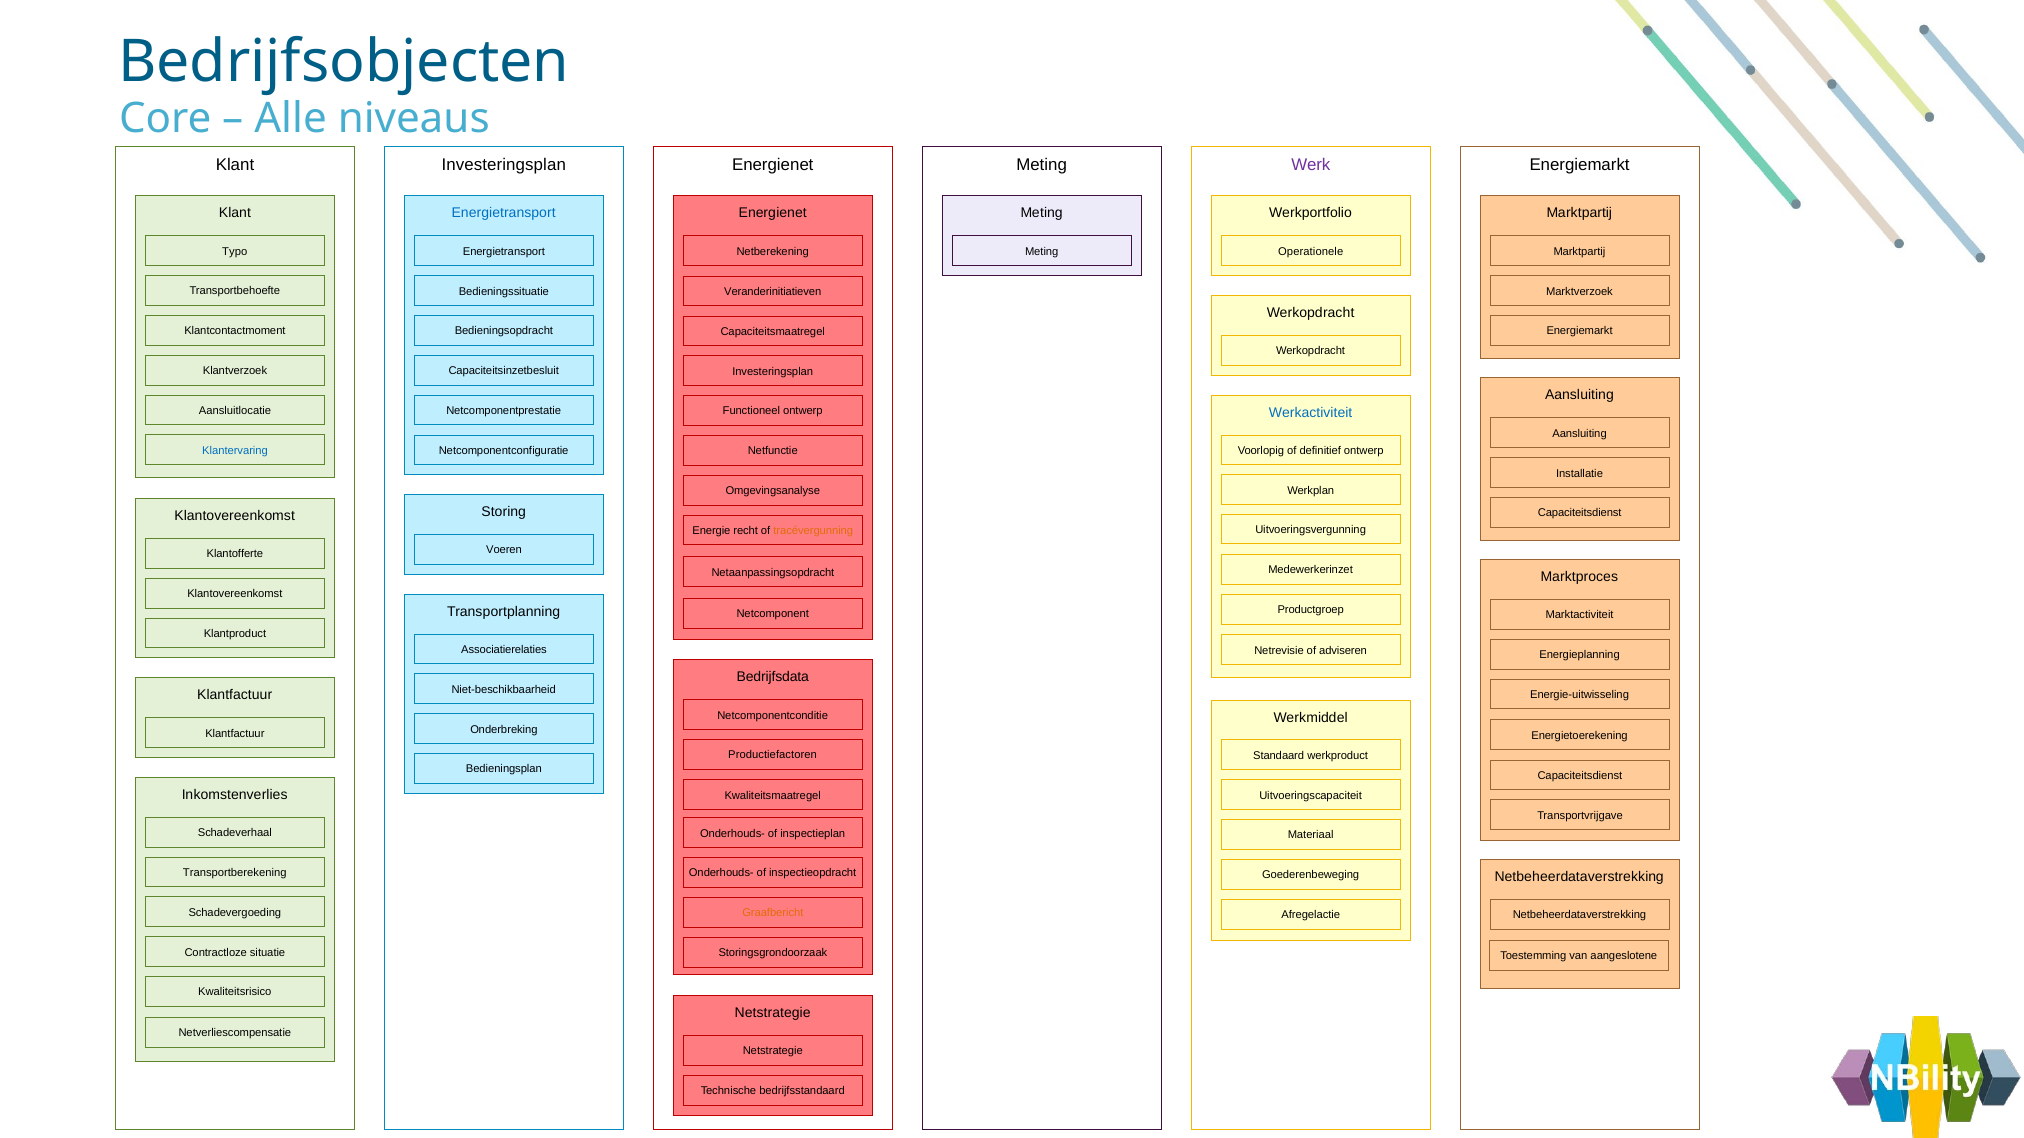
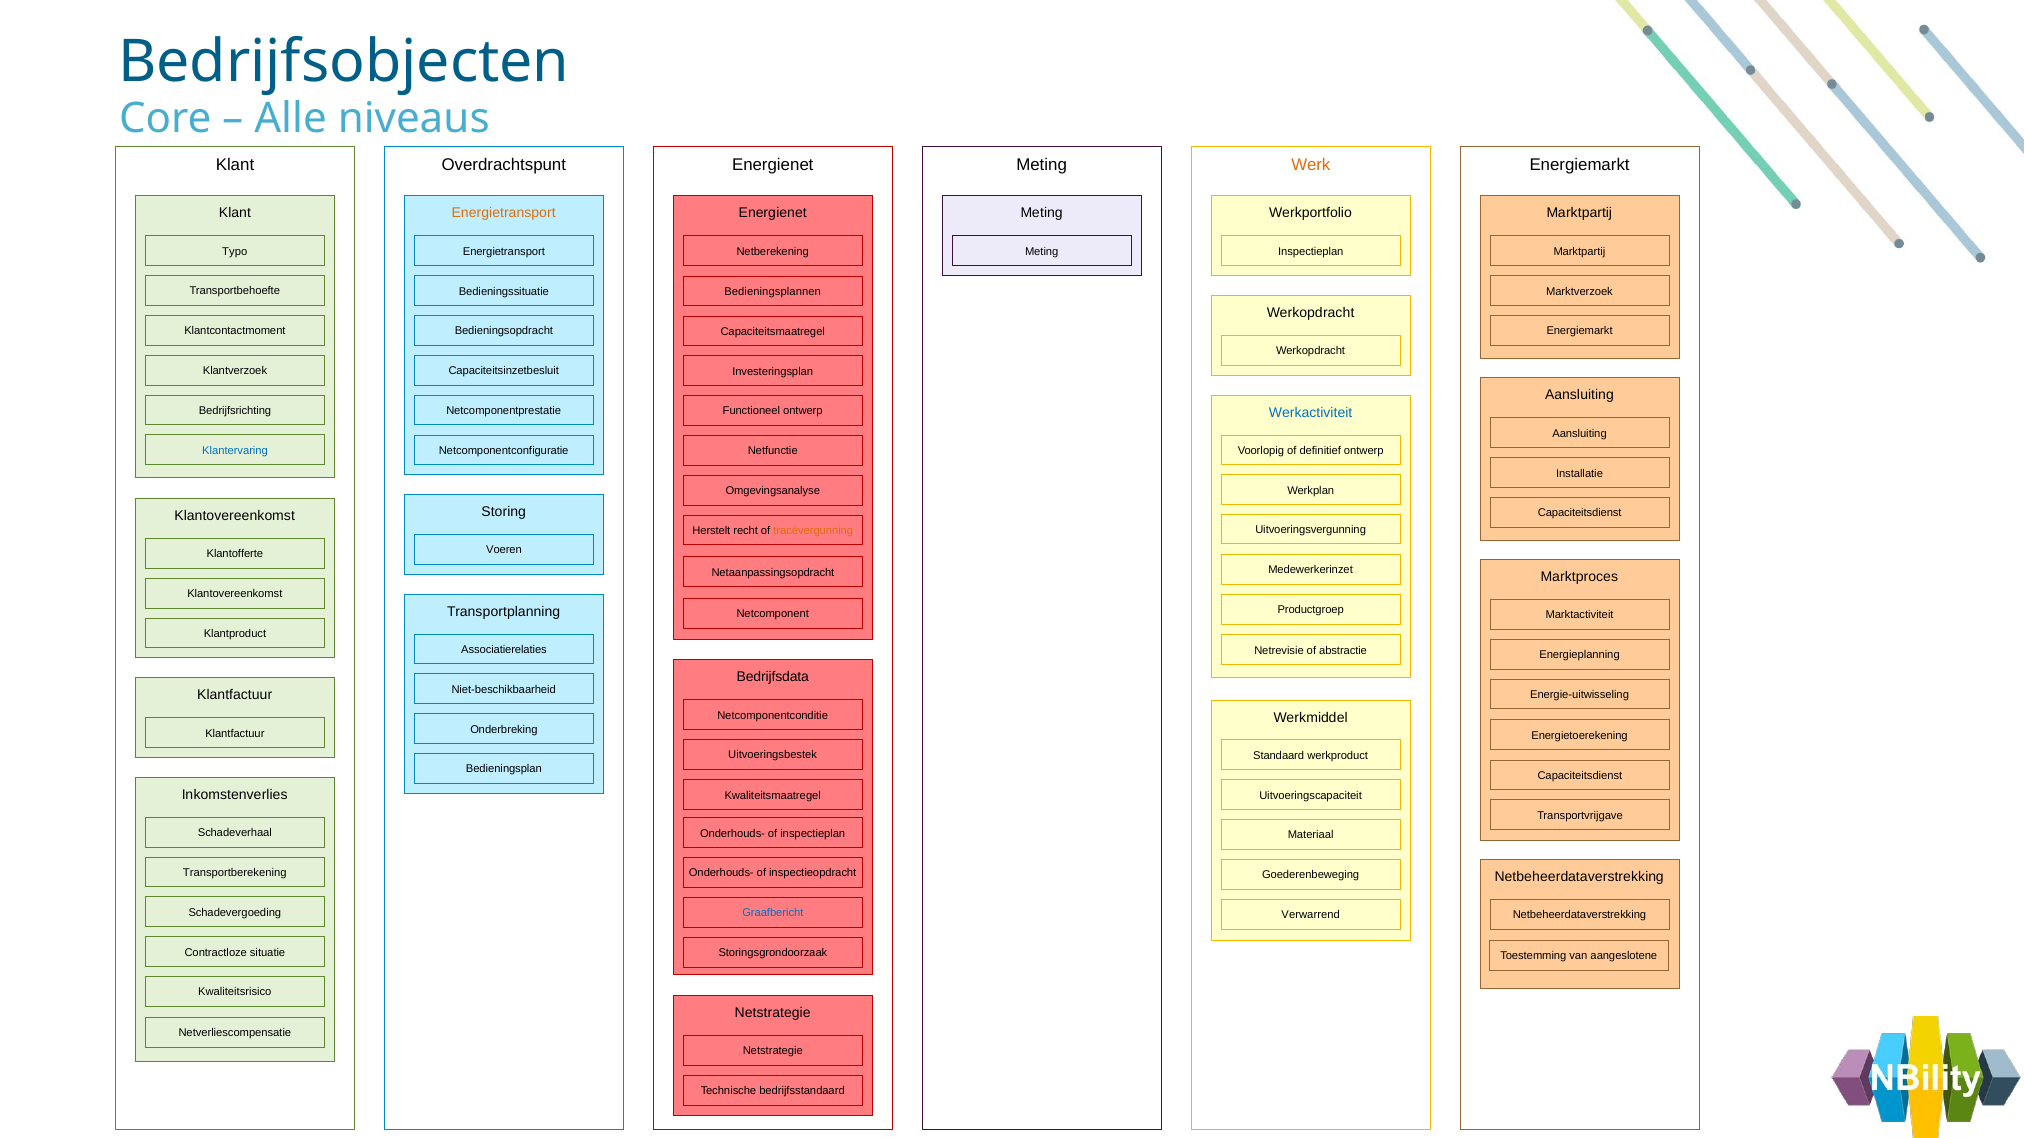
Investeringsplan at (504, 165): Investeringsplan -> Overdrachtspunt
Werk colour: purple -> orange
Energietransport at (504, 213) colour: blue -> orange
Operationele at (1311, 252): Operationele -> Inspectieplan
Veranderinitiatieven: Veranderinitiatieven -> Bedieningsplannen
Aansluitlocatie: Aansluitlocatie -> Bedrijfsrichting
Energie: Energie -> Herstelt
adviseren: adviseren -> abstractie
Productiefactoren: Productiefactoren -> Uitvoeringsbestek
Graafbericht colour: orange -> blue
Afregelactie: Afregelactie -> Verwarrend
